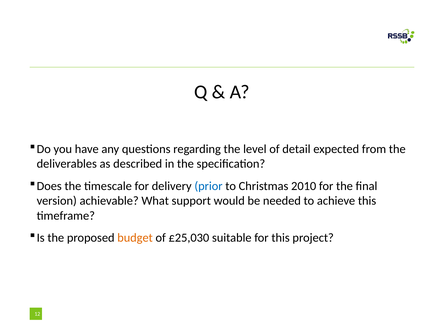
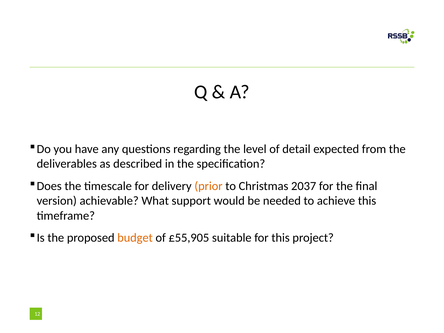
prior colour: blue -> orange
2010: 2010 -> 2037
£25,030: £25,030 -> £55,905
